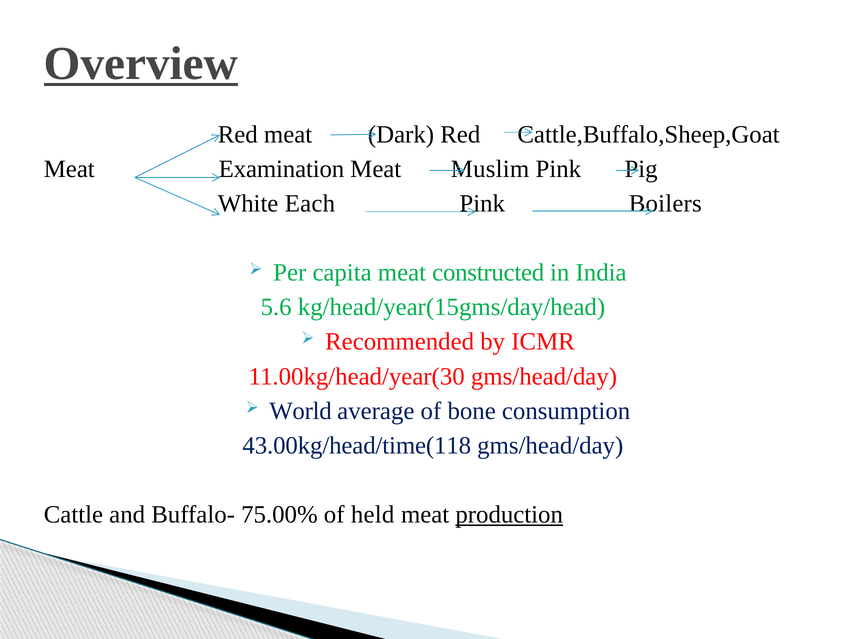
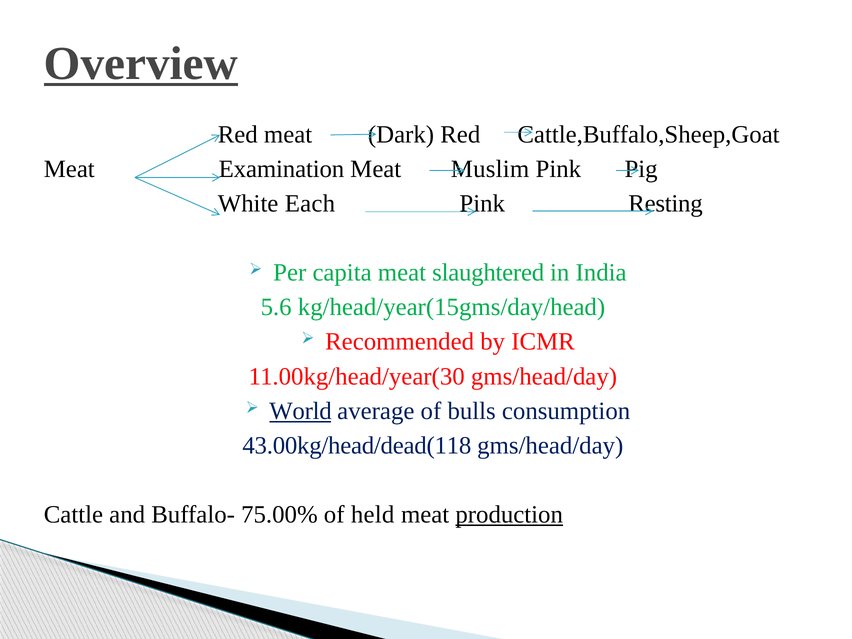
Boilers: Boilers -> Resting
constructed: constructed -> slaughtered
World underline: none -> present
bone: bone -> bulls
43.00kg/head/time(118: 43.00kg/head/time(118 -> 43.00kg/head/dead(118
